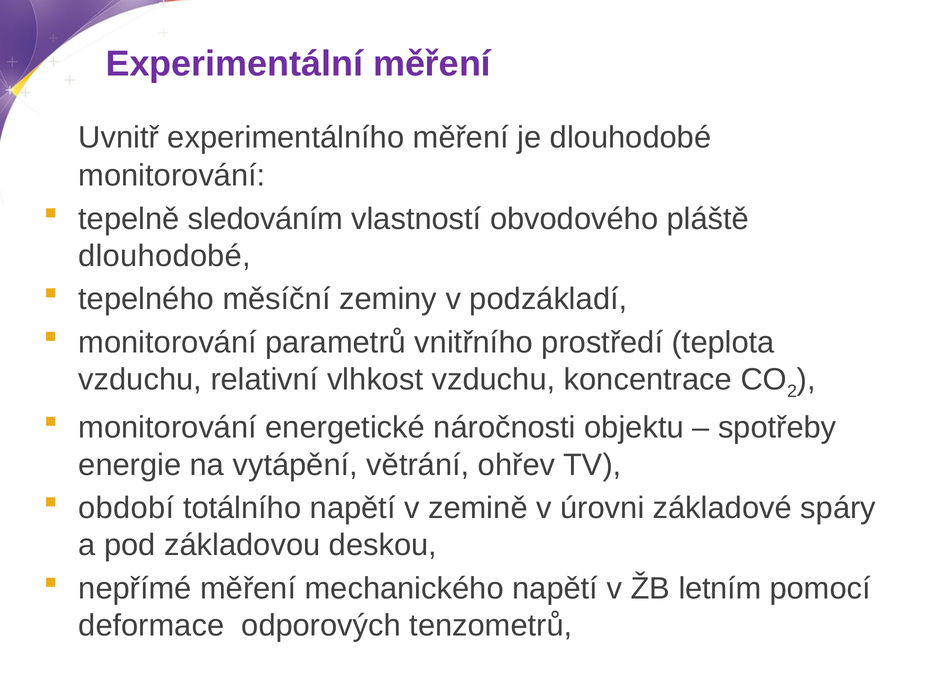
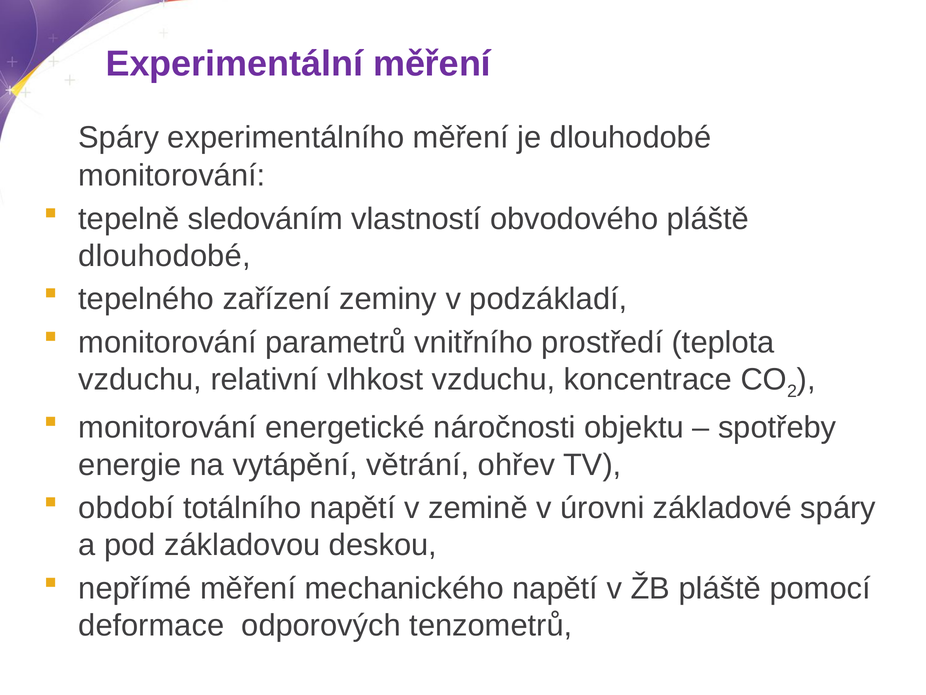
Uvnitř at (119, 137): Uvnitř -> Spáry
měsíční: měsíční -> zařízení
ŽB letním: letním -> pláště
